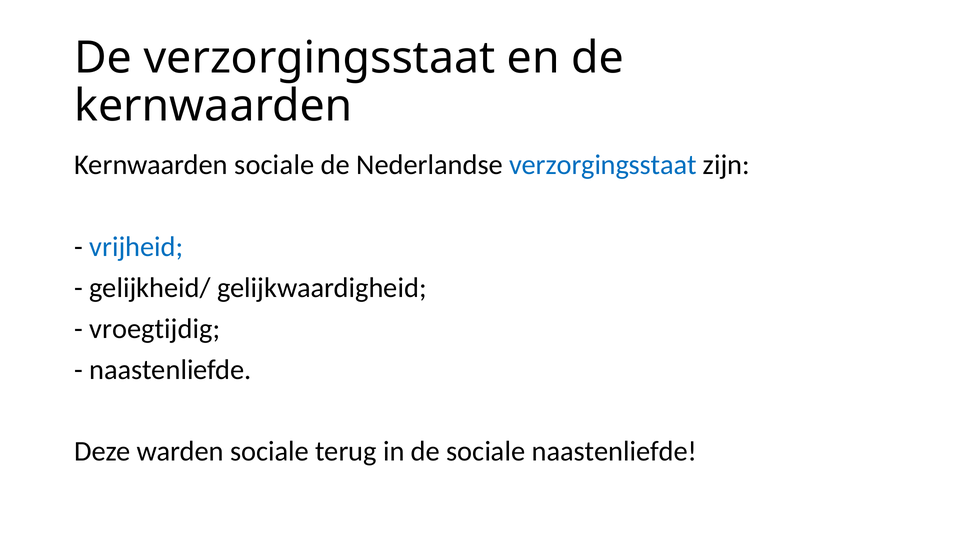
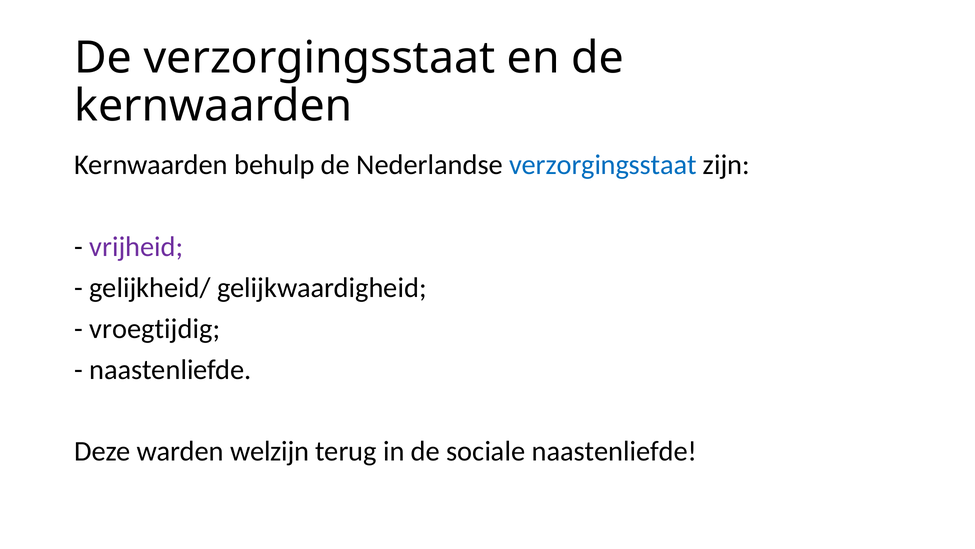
Kernwaarden sociale: sociale -> behulp
vrijheid colour: blue -> purple
warden sociale: sociale -> welzijn
